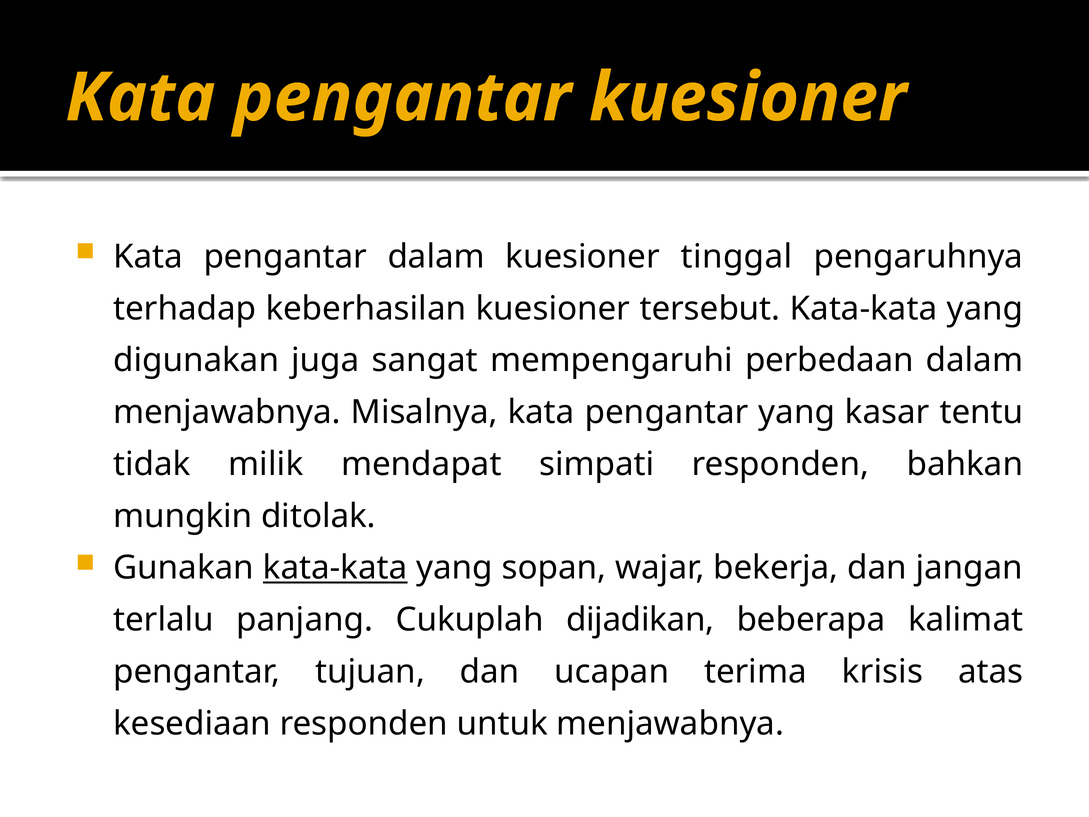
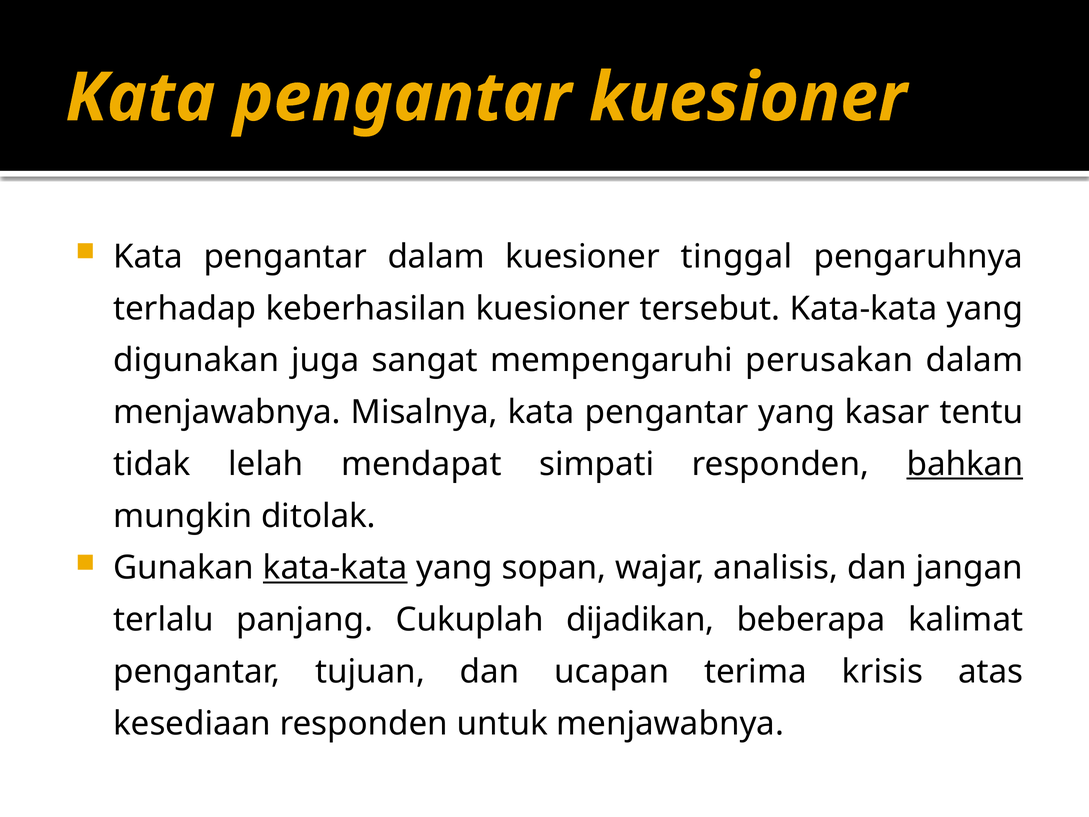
perbedaan: perbedaan -> perusakan
milik: milik -> lelah
bahkan underline: none -> present
bekerja: bekerja -> analisis
